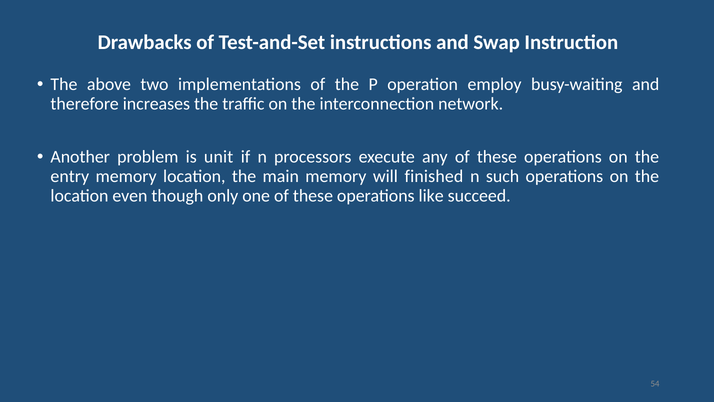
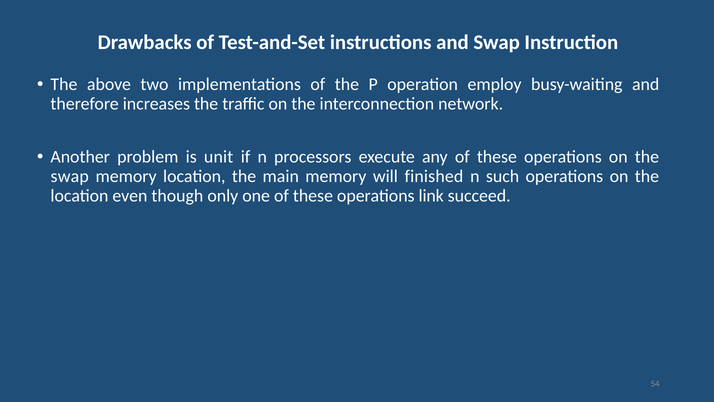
entry at (70, 176): entry -> swap
like: like -> link
